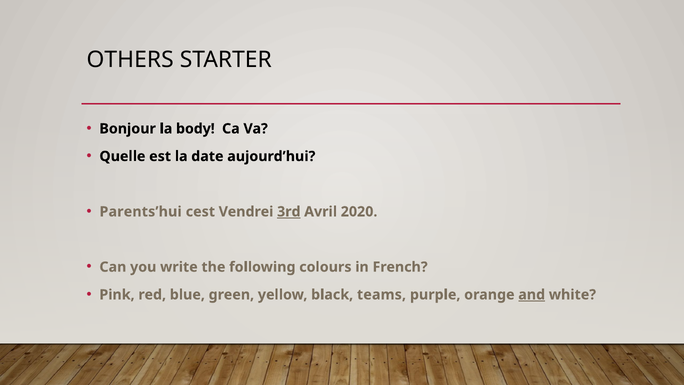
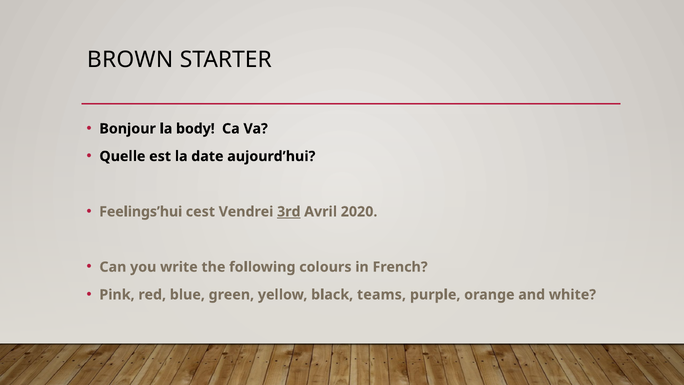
OTHERS: OTHERS -> BROWN
Parents’hui: Parents’hui -> Feelings’hui
and underline: present -> none
